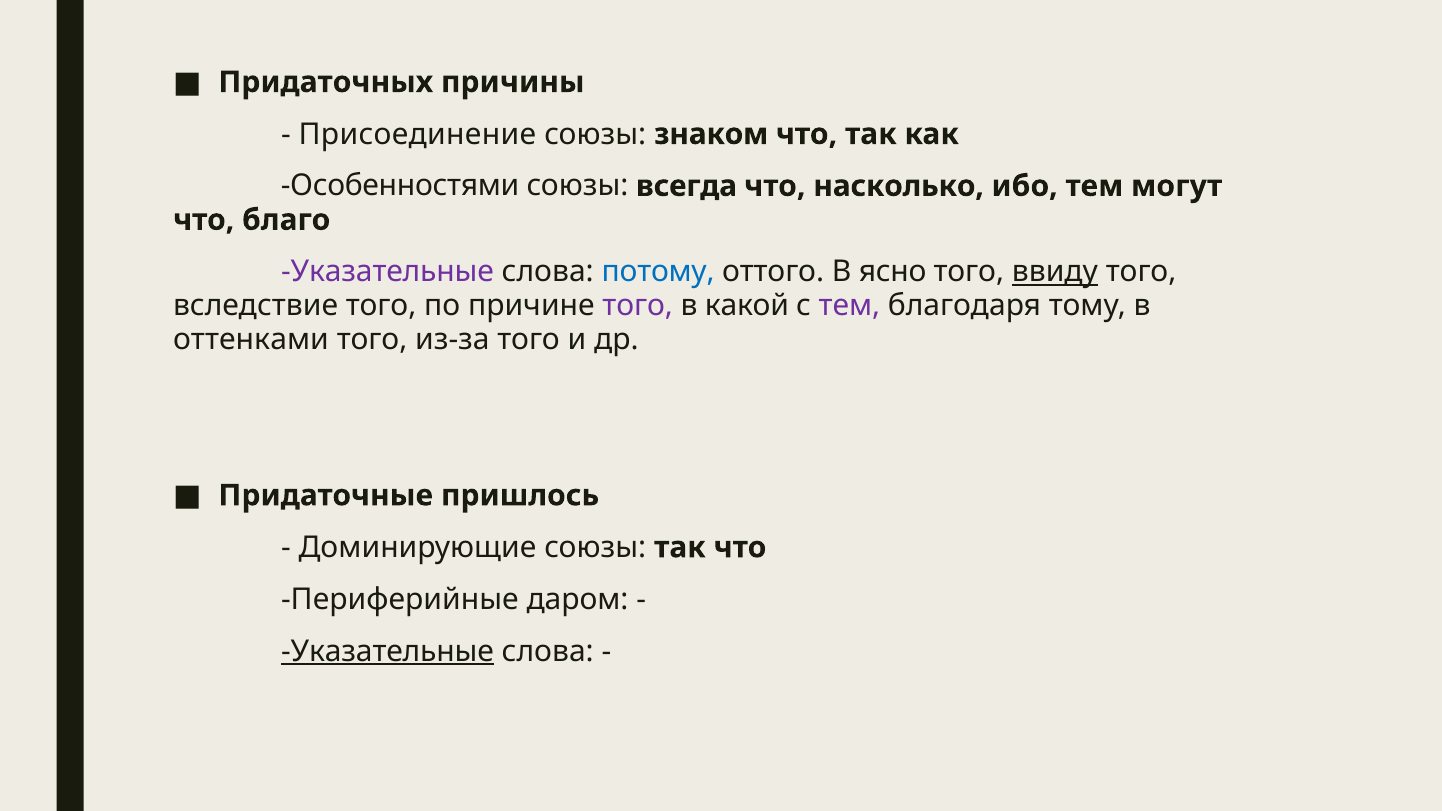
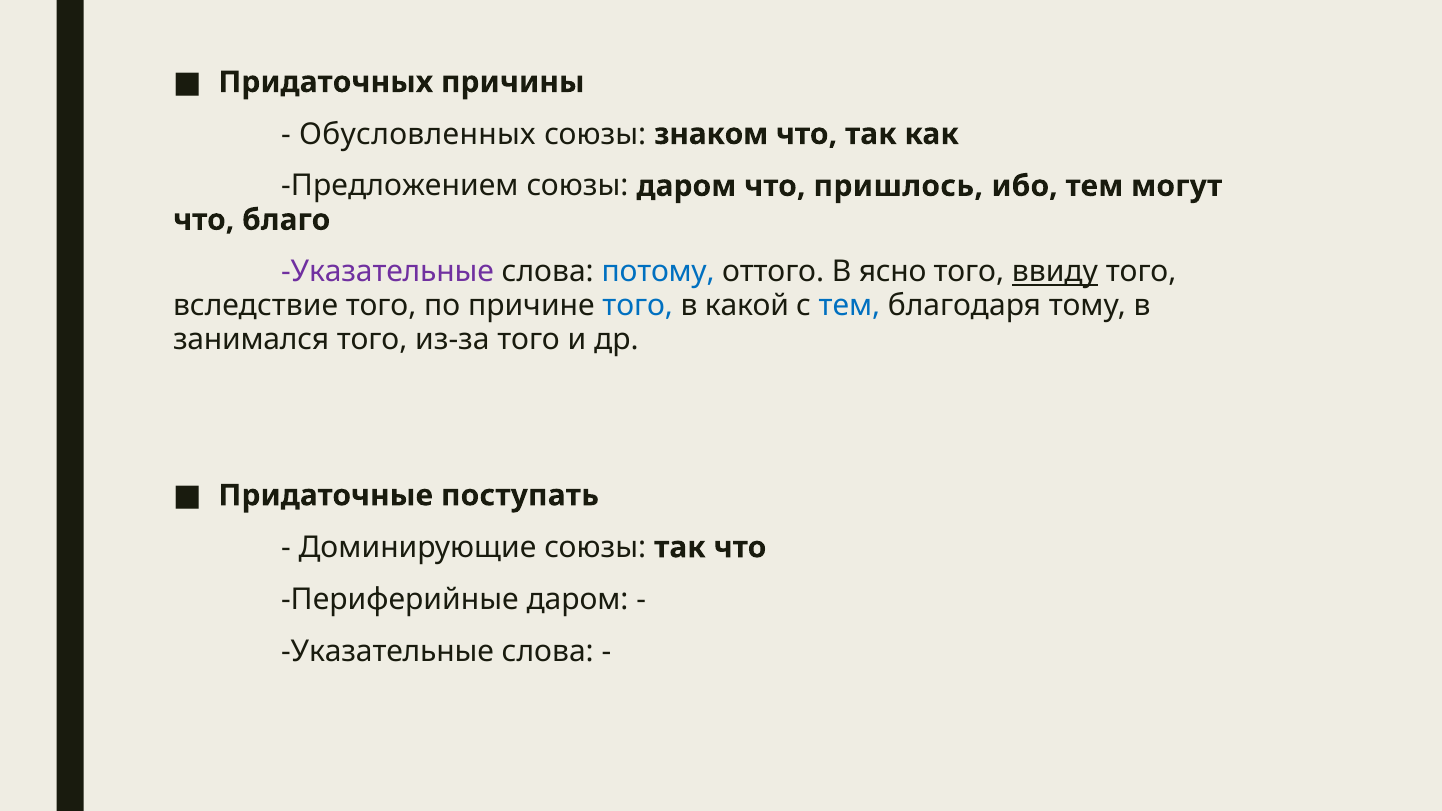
Присоединение: Присоединение -> Обусловленных
Особенностями: Особенностями -> Предложением
союзы всегда: всегда -> даром
насколько: насколько -> пришлось
того at (638, 306) colour: purple -> blue
тем at (849, 306) colour: purple -> blue
оттенками: оттенками -> занимался
пришлось: пришлось -> поступать
Указательные at (388, 651) underline: present -> none
